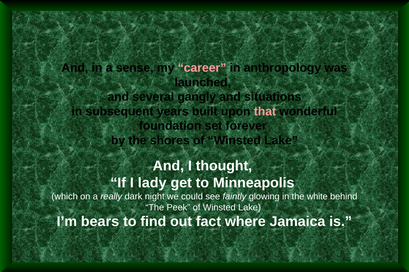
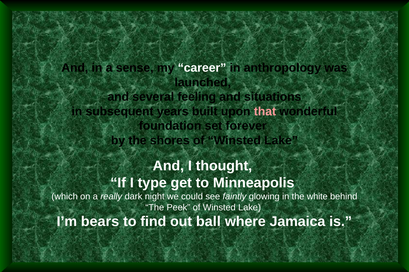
career colour: pink -> white
gangly: gangly -> feeling
lady: lady -> type
fact: fact -> ball
